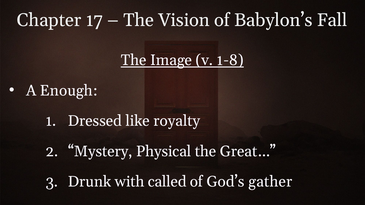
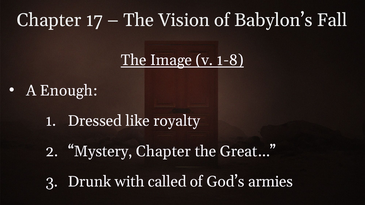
Mystery Physical: Physical -> Chapter
gather: gather -> armies
